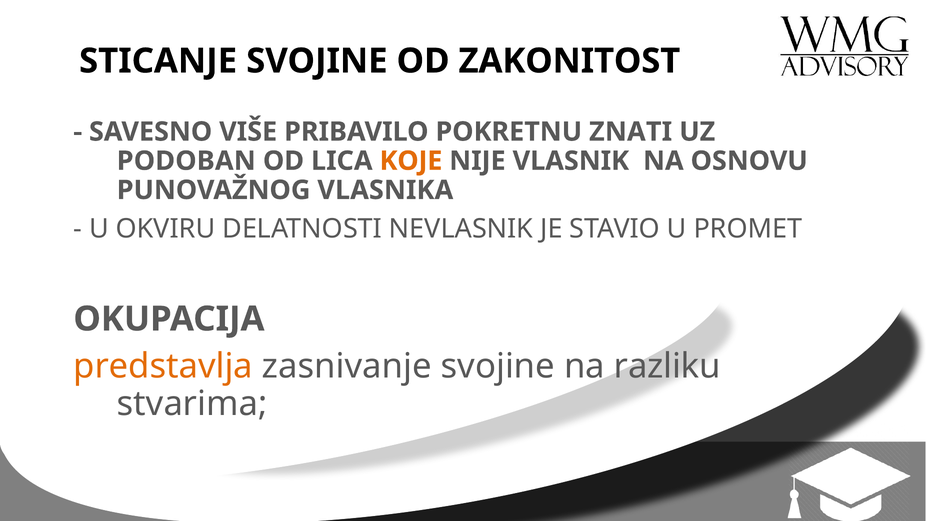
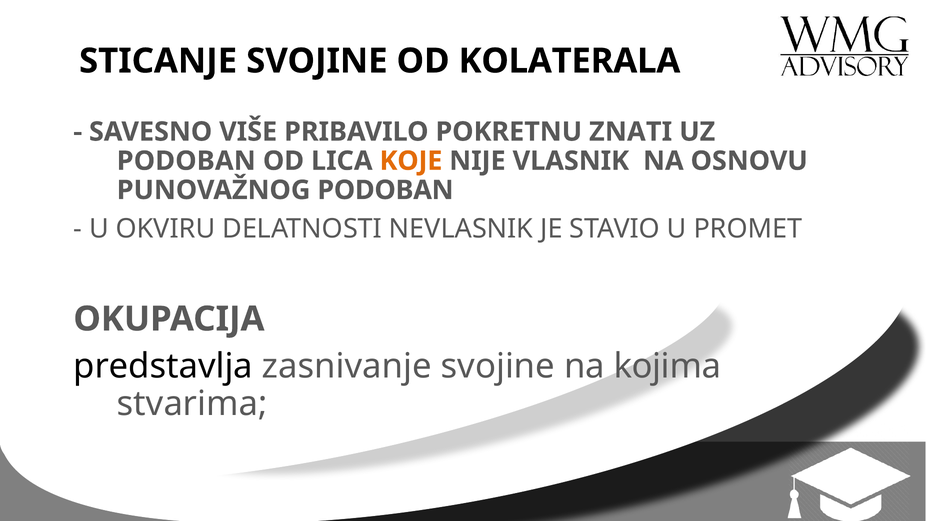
ZAKONITOST: ZAKONITOST -> KOLATERALA
PUNOVAŽNOG VLASNIKA: VLASNIKA -> PODOBAN
predstavlja colour: orange -> black
razliku: razliku -> kojima
